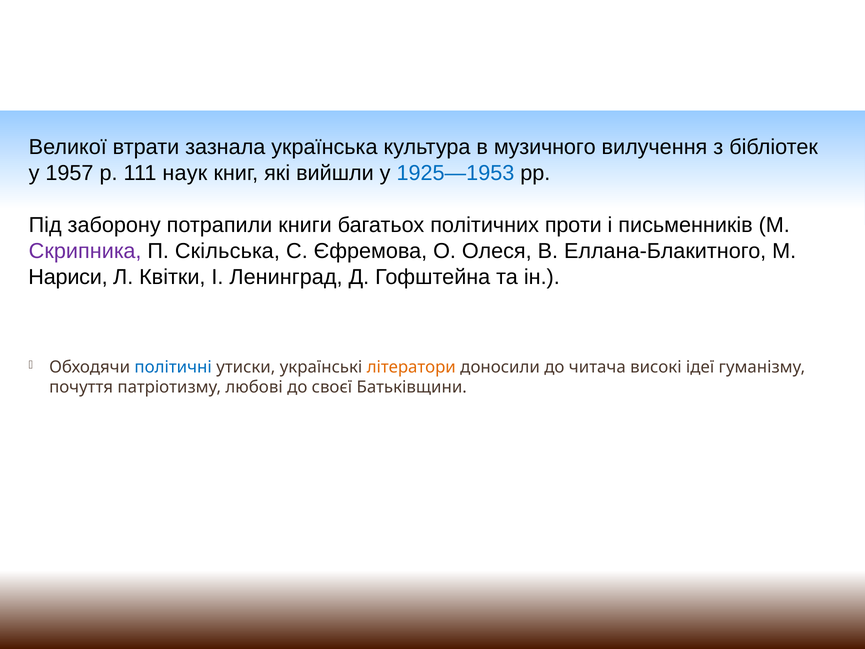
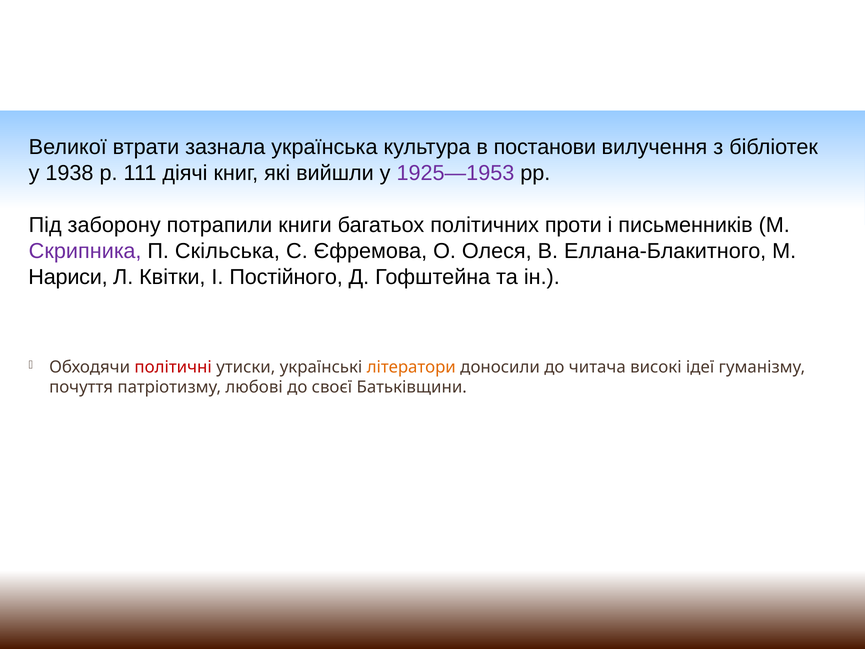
музичного: музичного -> постанови
1957: 1957 -> 1938
наук: наук -> діячі
1925—1953 colour: blue -> purple
Ленинград: Ленинград -> Постійного
політичні colour: blue -> red
